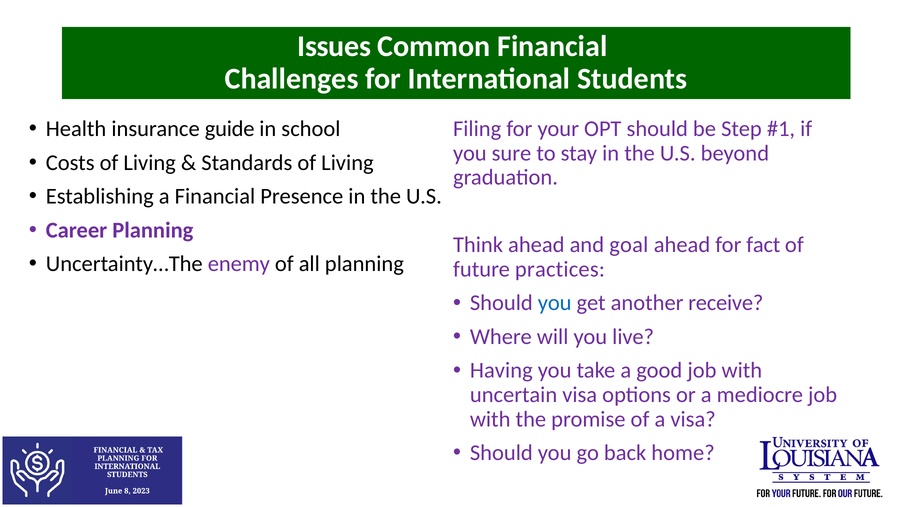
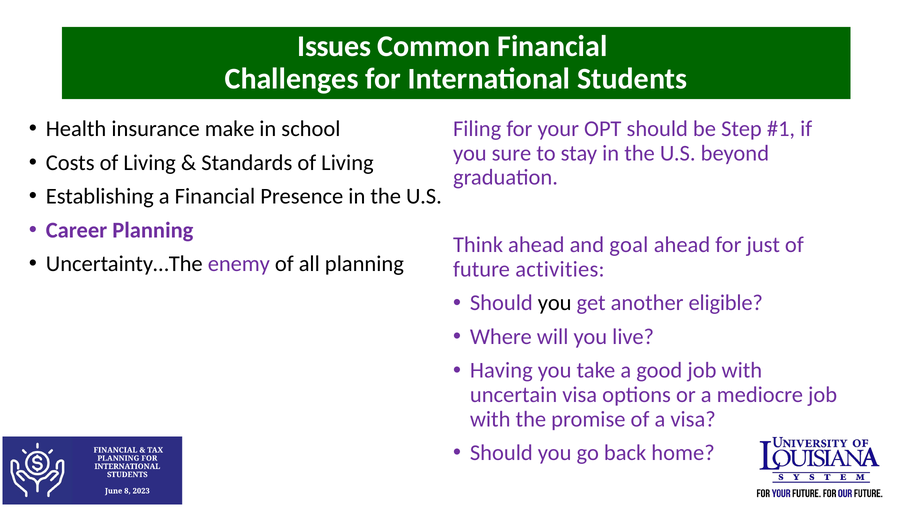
guide: guide -> make
fact: fact -> just
practices: practices -> activities
you at (555, 303) colour: blue -> black
receive: receive -> eligible
